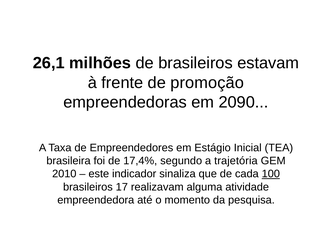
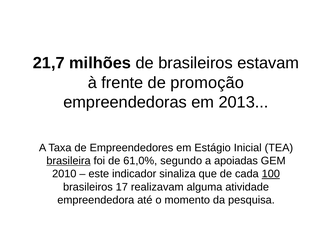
26,1: 26,1 -> 21,7
2090: 2090 -> 2013
brasileira underline: none -> present
17,4%: 17,4% -> 61,0%
trajetória: trajetória -> apoiadas
